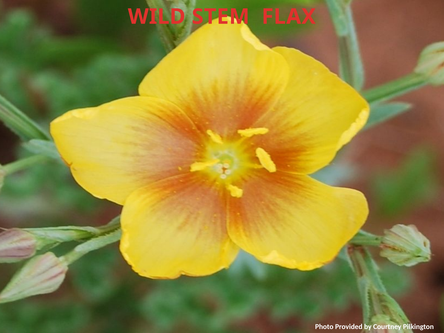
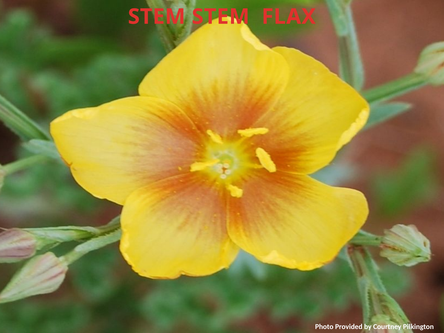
WILD at (157, 17): WILD -> STEM
